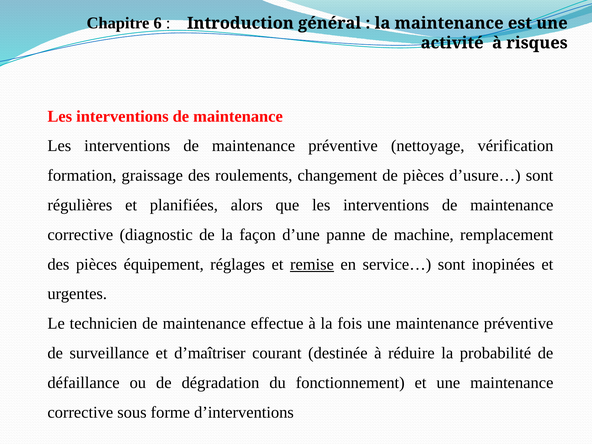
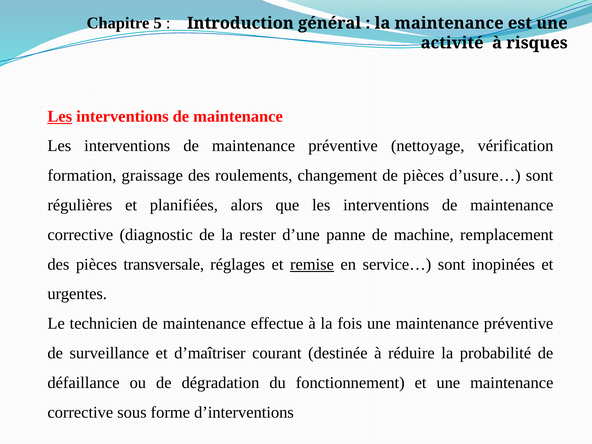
6: 6 -> 5
Les at (60, 116) underline: none -> present
façon: façon -> rester
équipement: équipement -> transversale
